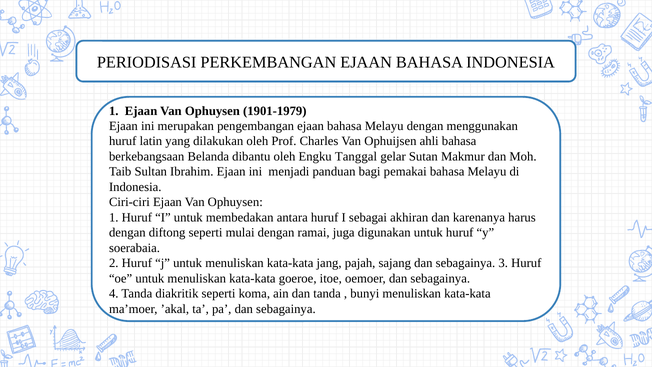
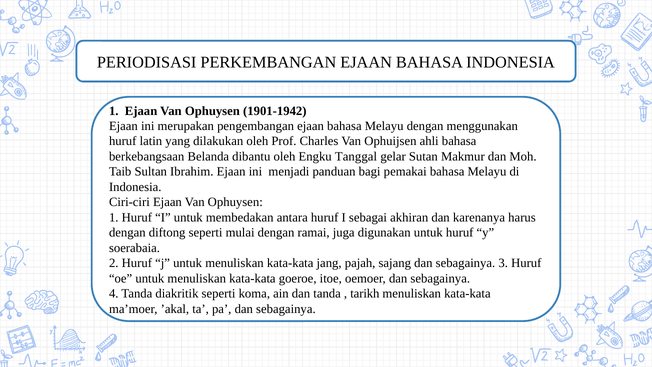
1901-1979: 1901-1979 -> 1901-1942
bunyi: bunyi -> tarikh
